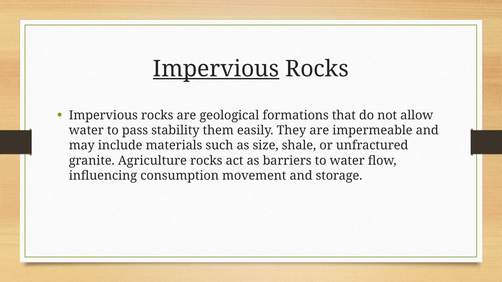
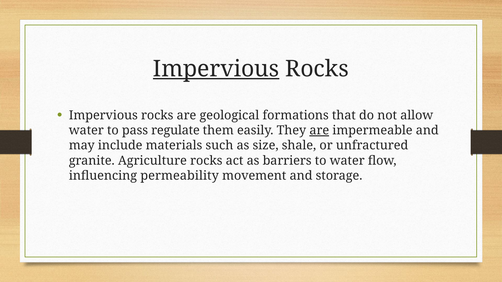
stability: stability -> regulate
are at (319, 131) underline: none -> present
consumption: consumption -> permeability
